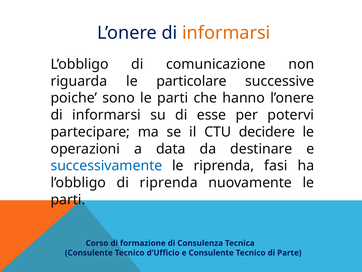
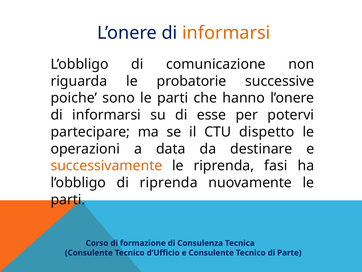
particolare: particolare -> probatorie
decidere: decidere -> dispetto
successivamente colour: blue -> orange
